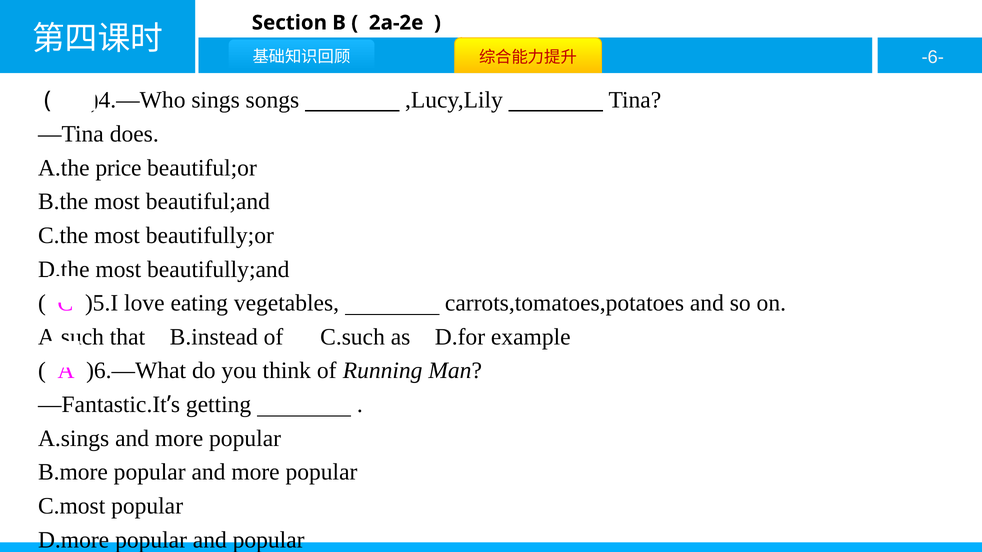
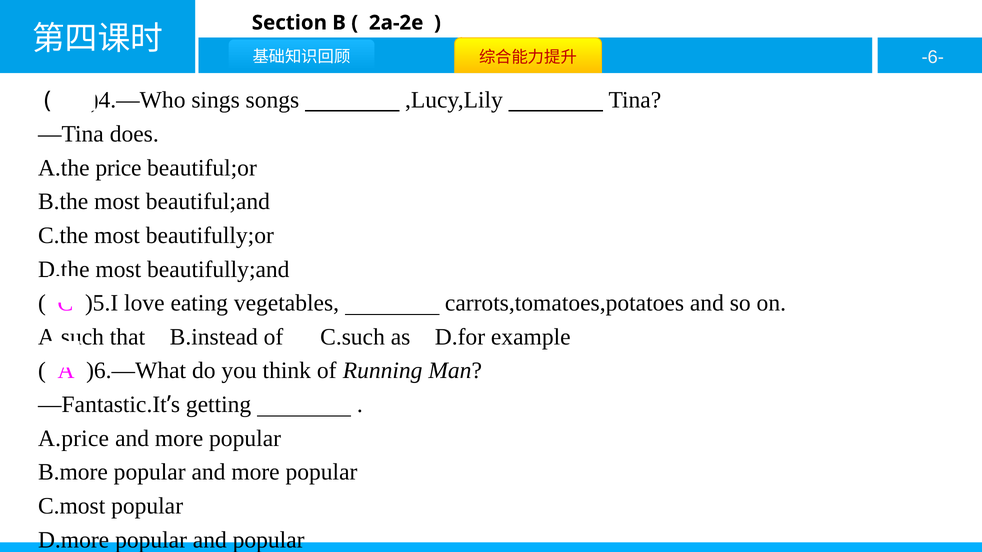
A.sings: A.sings -> A.price
